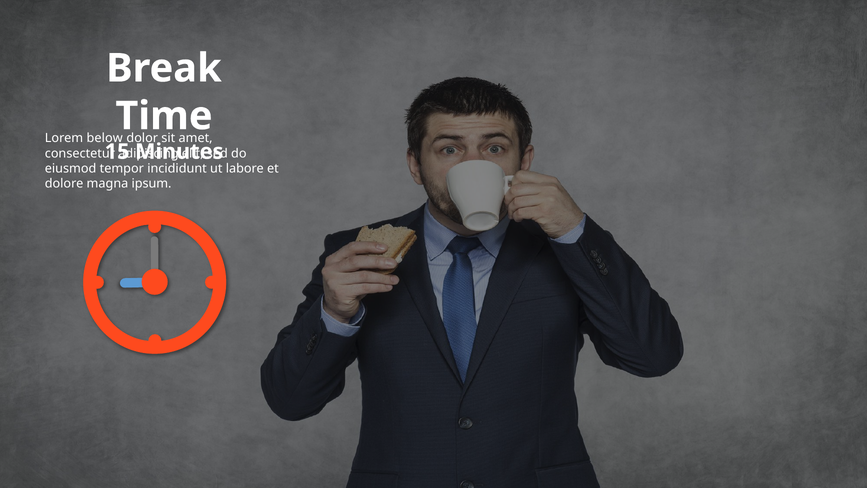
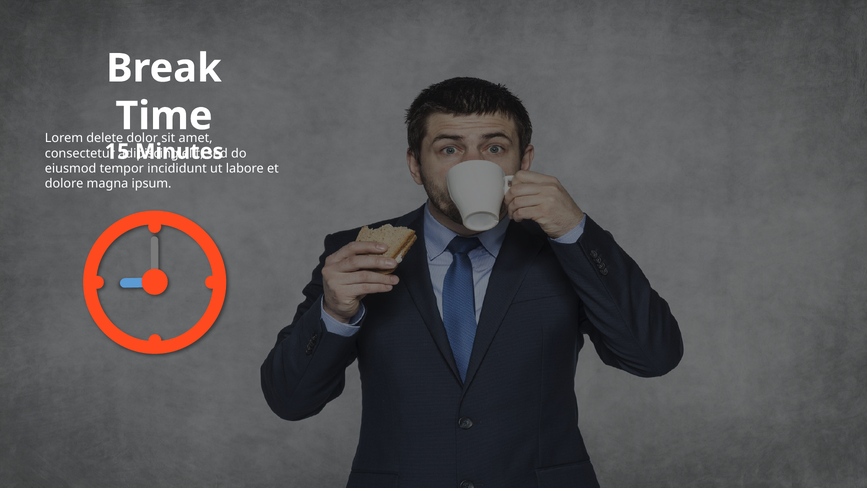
below: below -> delete
